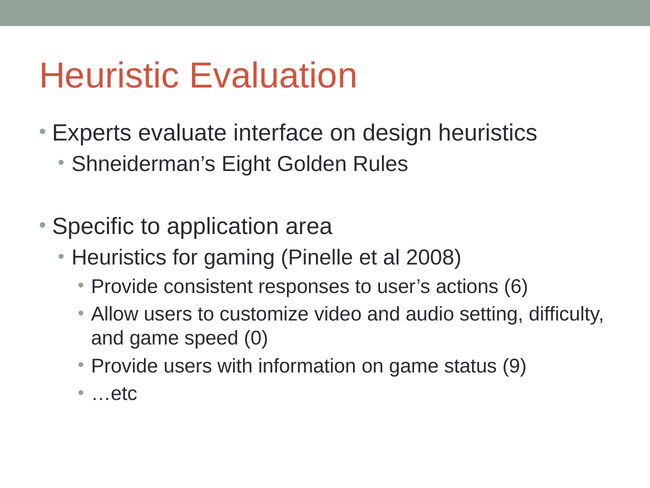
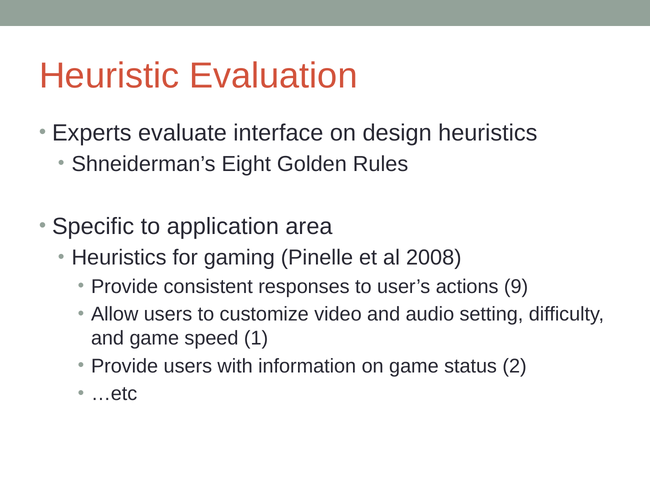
6: 6 -> 9
0: 0 -> 1
9: 9 -> 2
